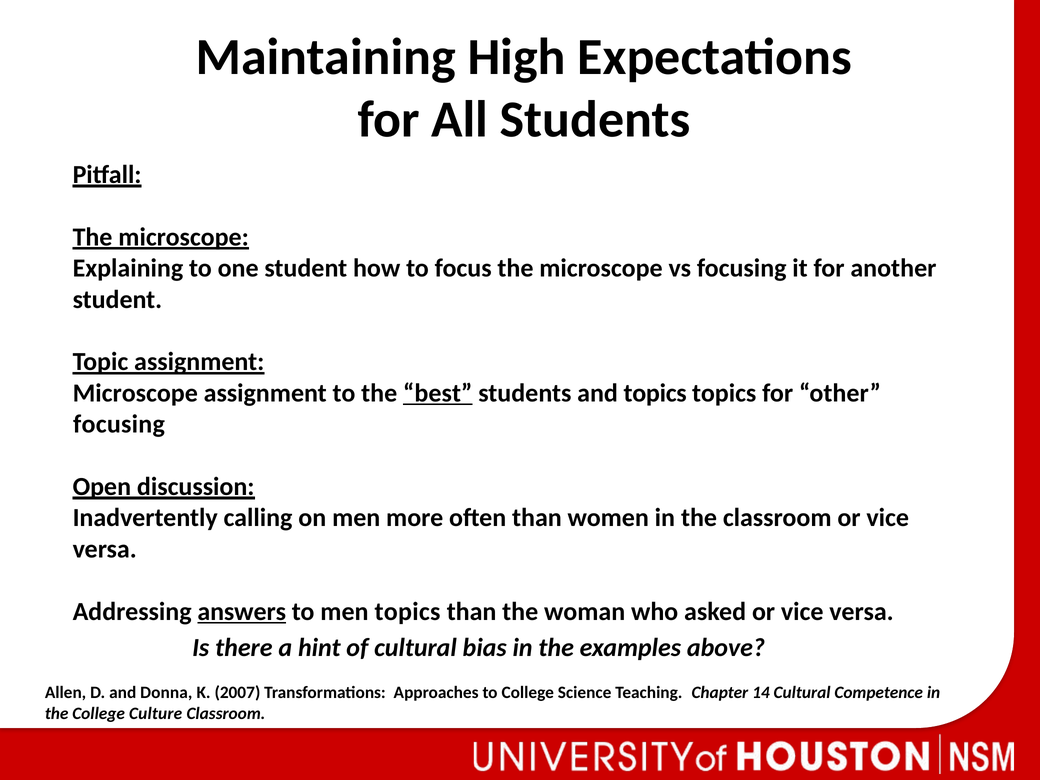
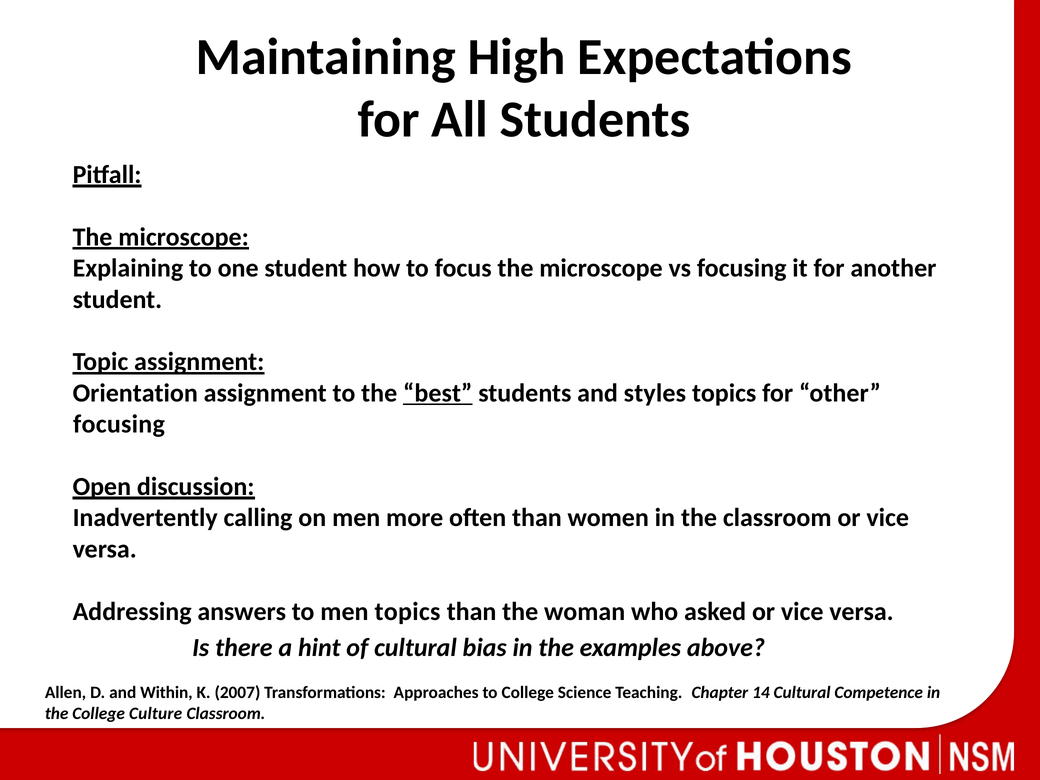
Microscope at (135, 393): Microscope -> Orientation
and topics: topics -> styles
answers underline: present -> none
Donna: Donna -> Within
